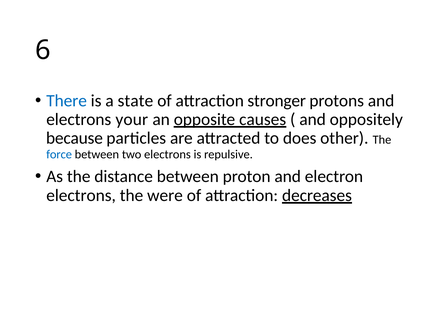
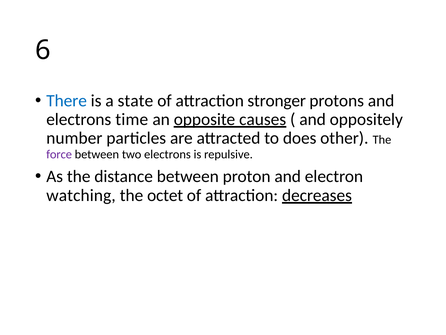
your: your -> time
because: because -> number
force colour: blue -> purple
electrons at (81, 195): electrons -> watching
were: were -> octet
